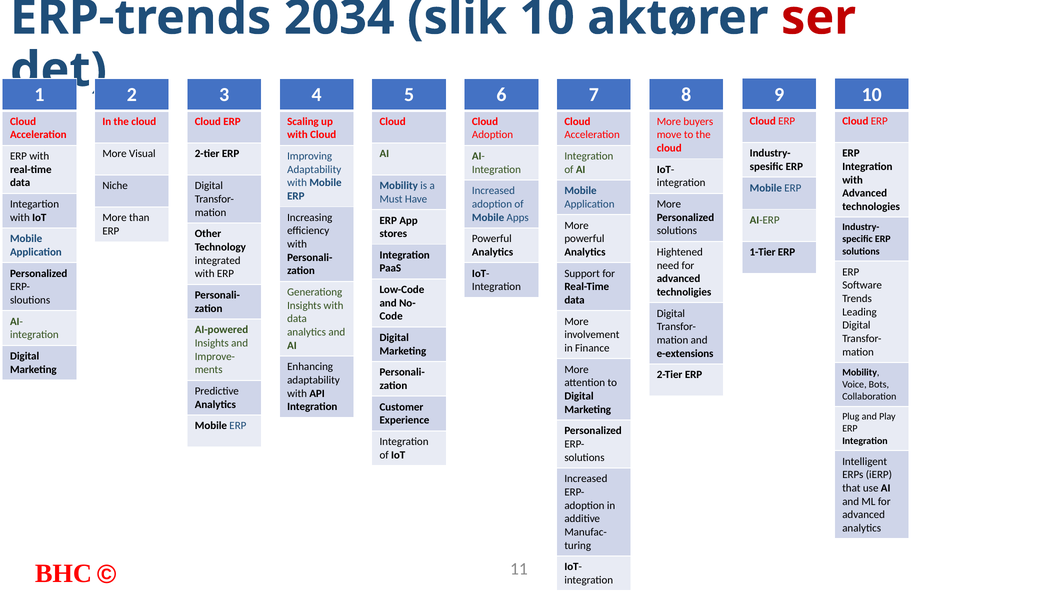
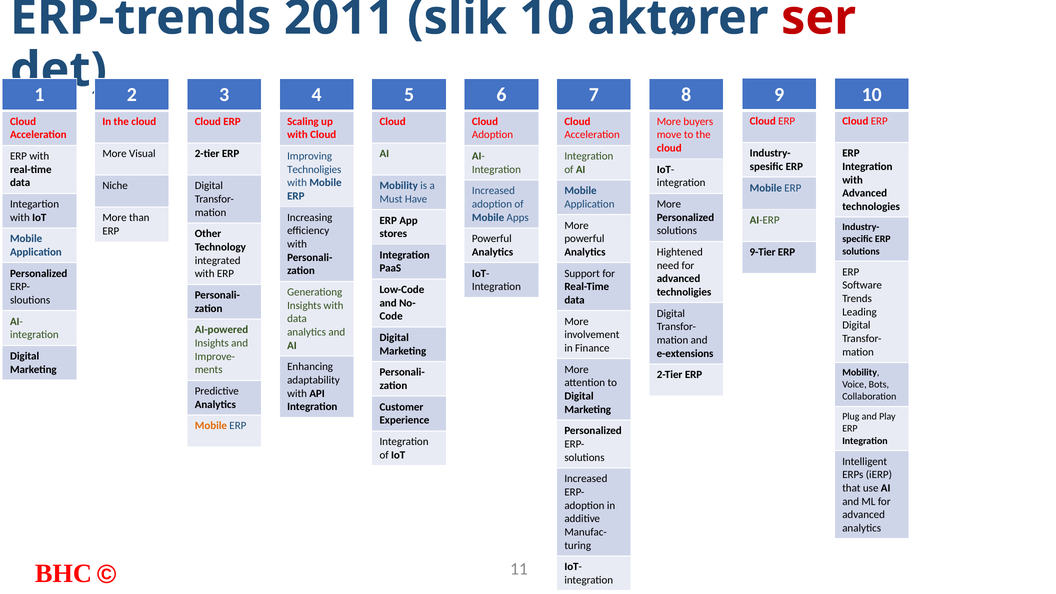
2034: 2034 -> 2011
Adaptability at (314, 169): Adaptability -> Technoligies
1-Tier: 1-Tier -> 9-Tier
Mobile at (211, 426) colour: black -> orange
